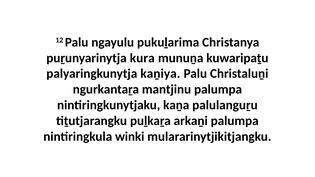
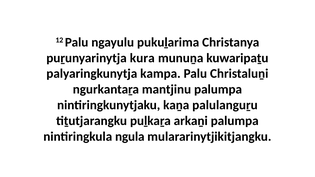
kaṉiya: kaṉiya -> kampa
winki: winki -> ngula
